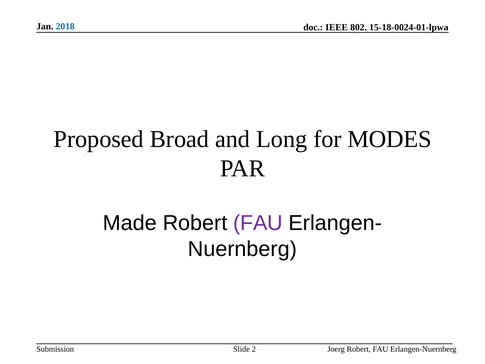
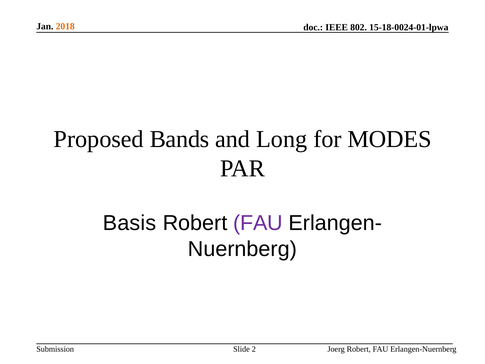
2018 colour: blue -> orange
Broad: Broad -> Bands
Made: Made -> Basis
